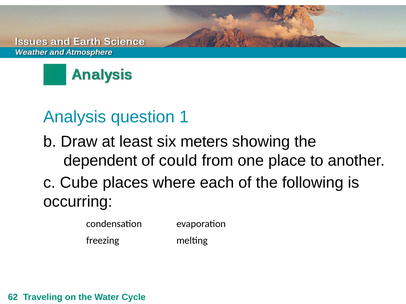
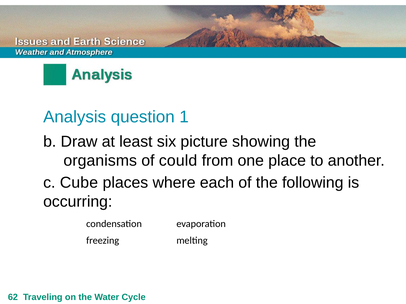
meters: meters -> picture
dependent: dependent -> organisms
